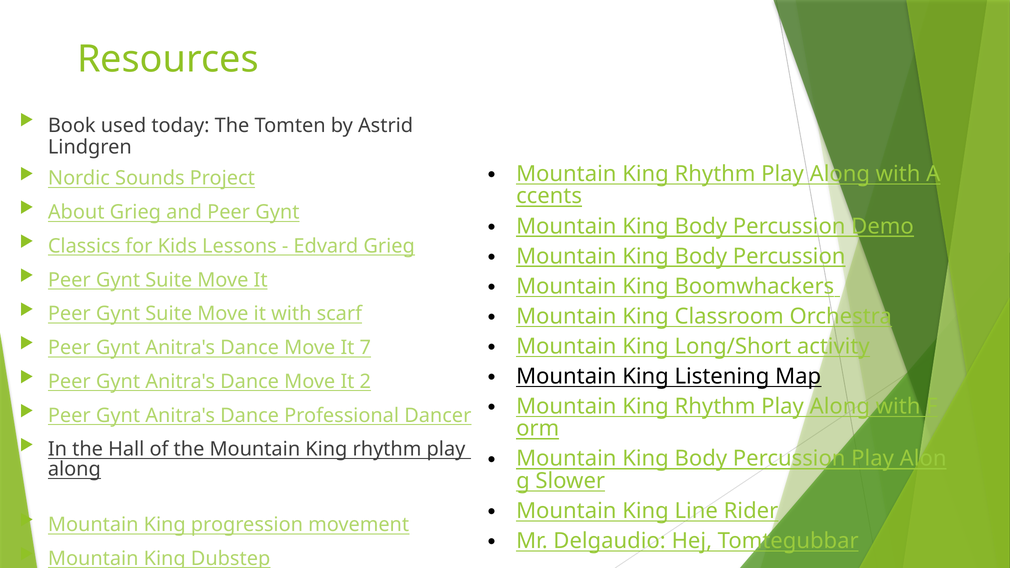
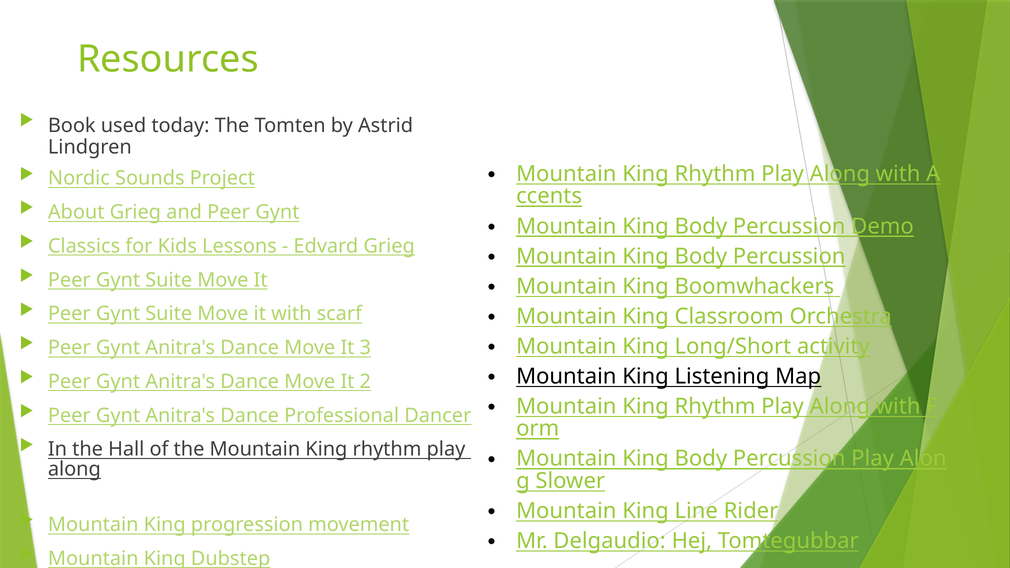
7: 7 -> 3
